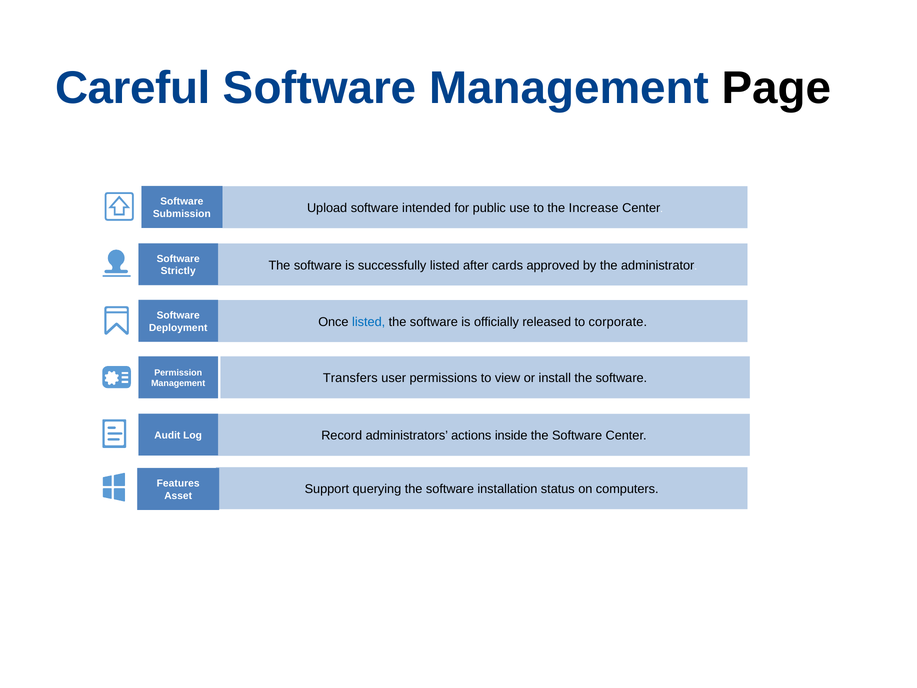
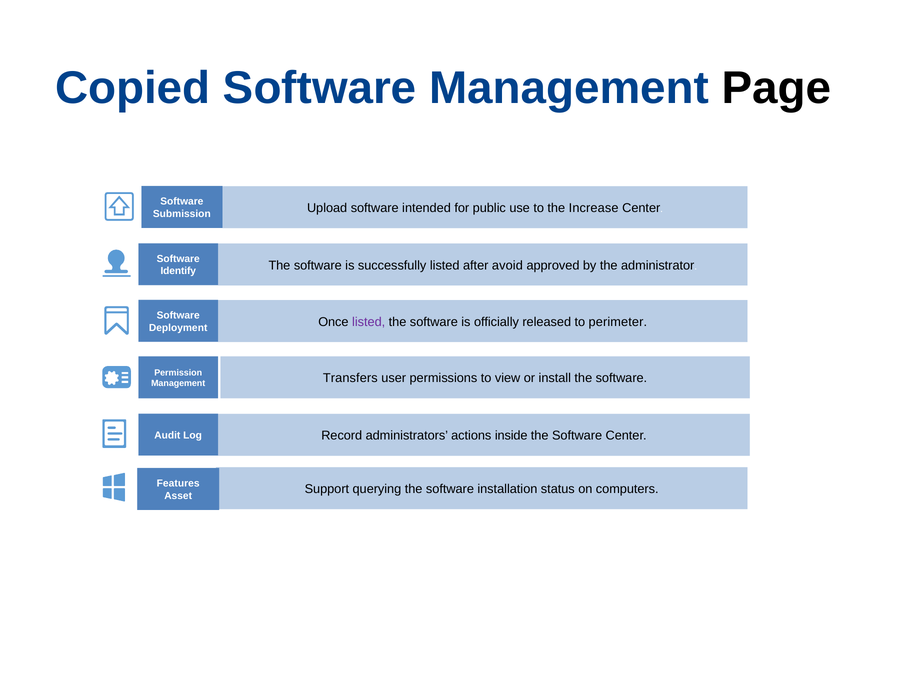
Careful: Careful -> Copied
cards: cards -> avoid
Strictly: Strictly -> Identify
listed at (369, 322) colour: blue -> purple
corporate: corporate -> perimeter
